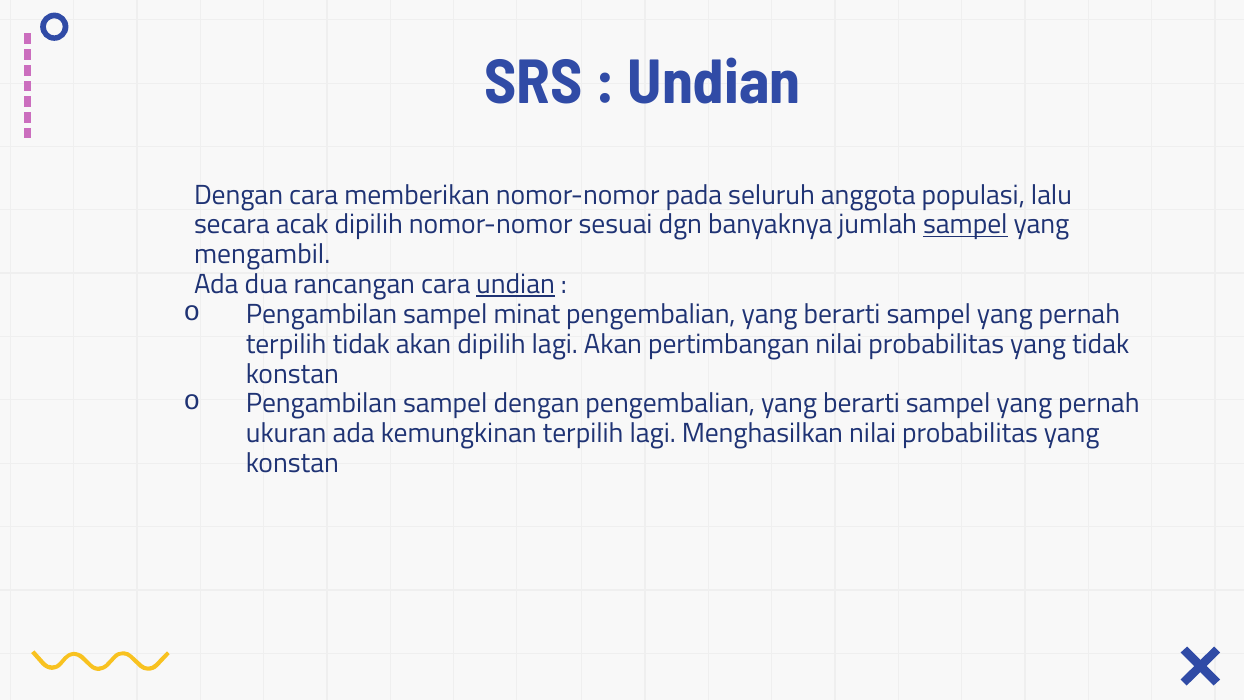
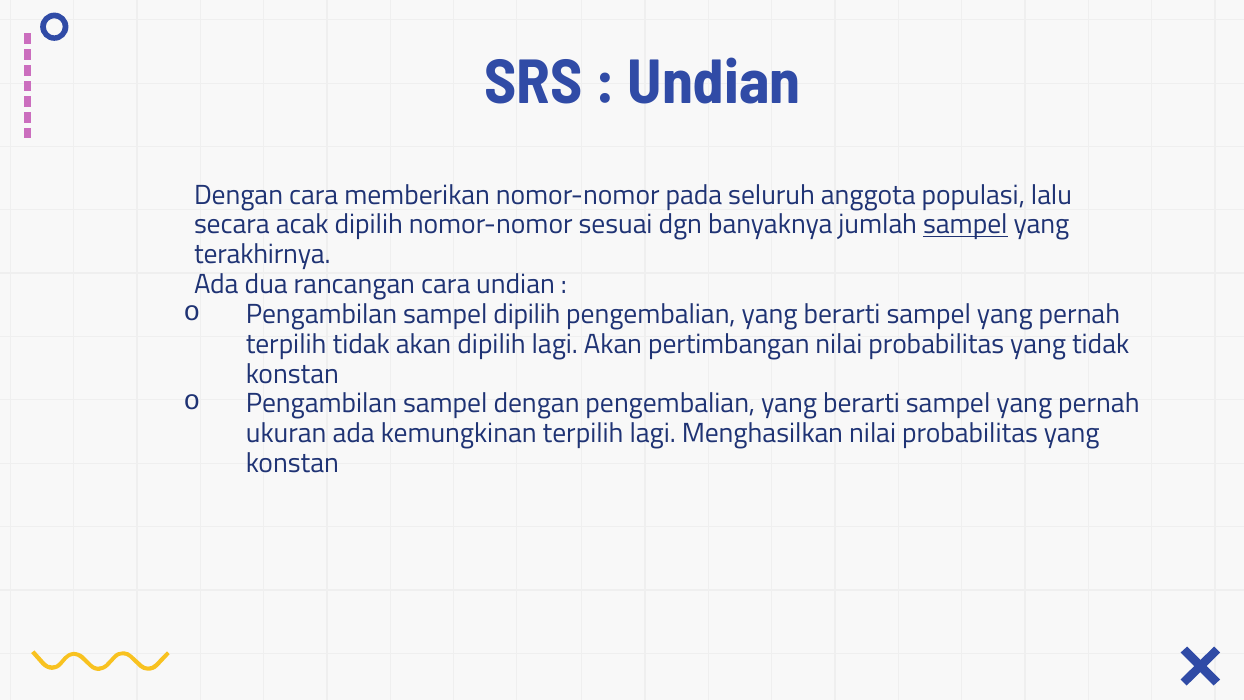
mengambil: mengambil -> terakhirnya
undian at (516, 284) underline: present -> none
sampel minat: minat -> dipilih
